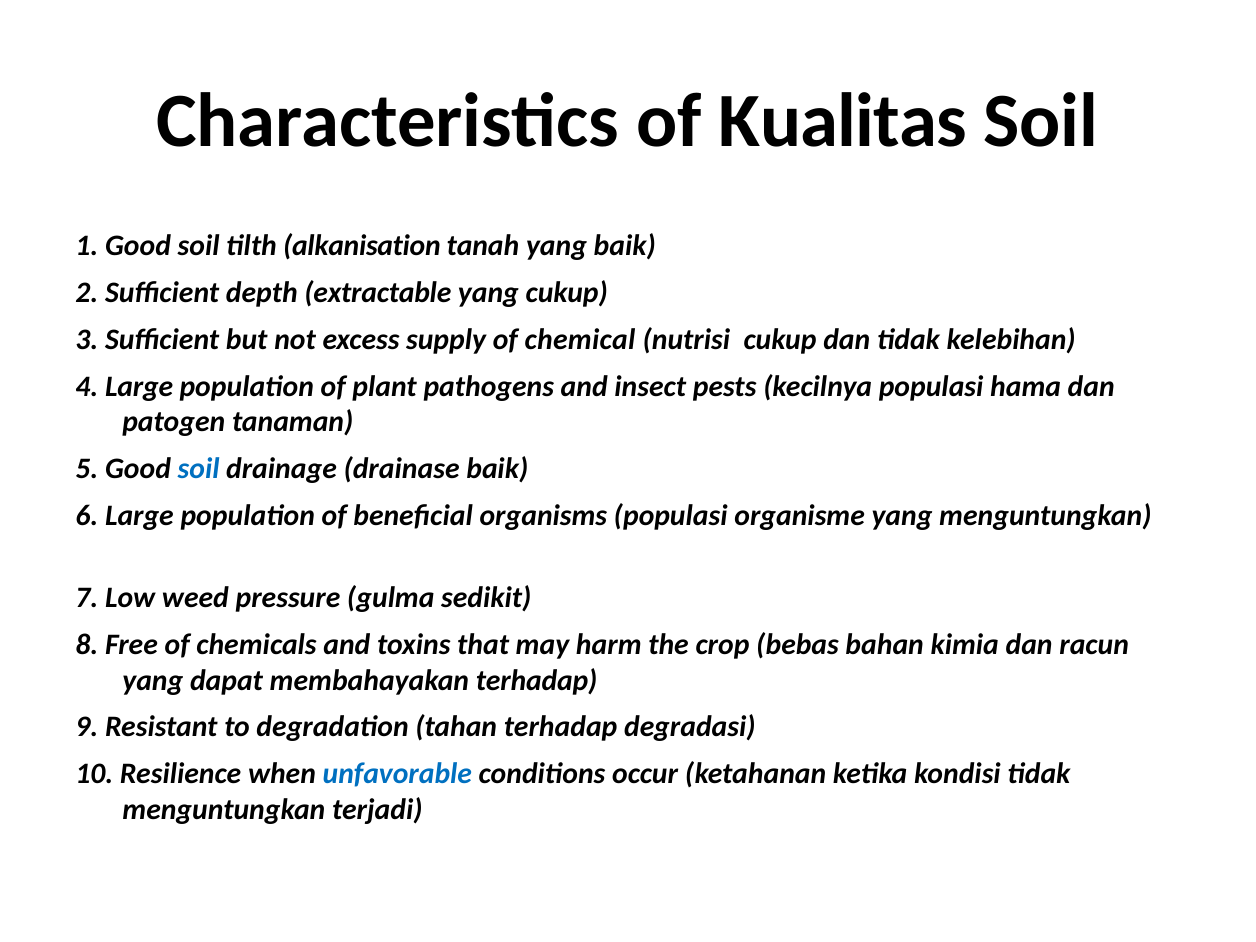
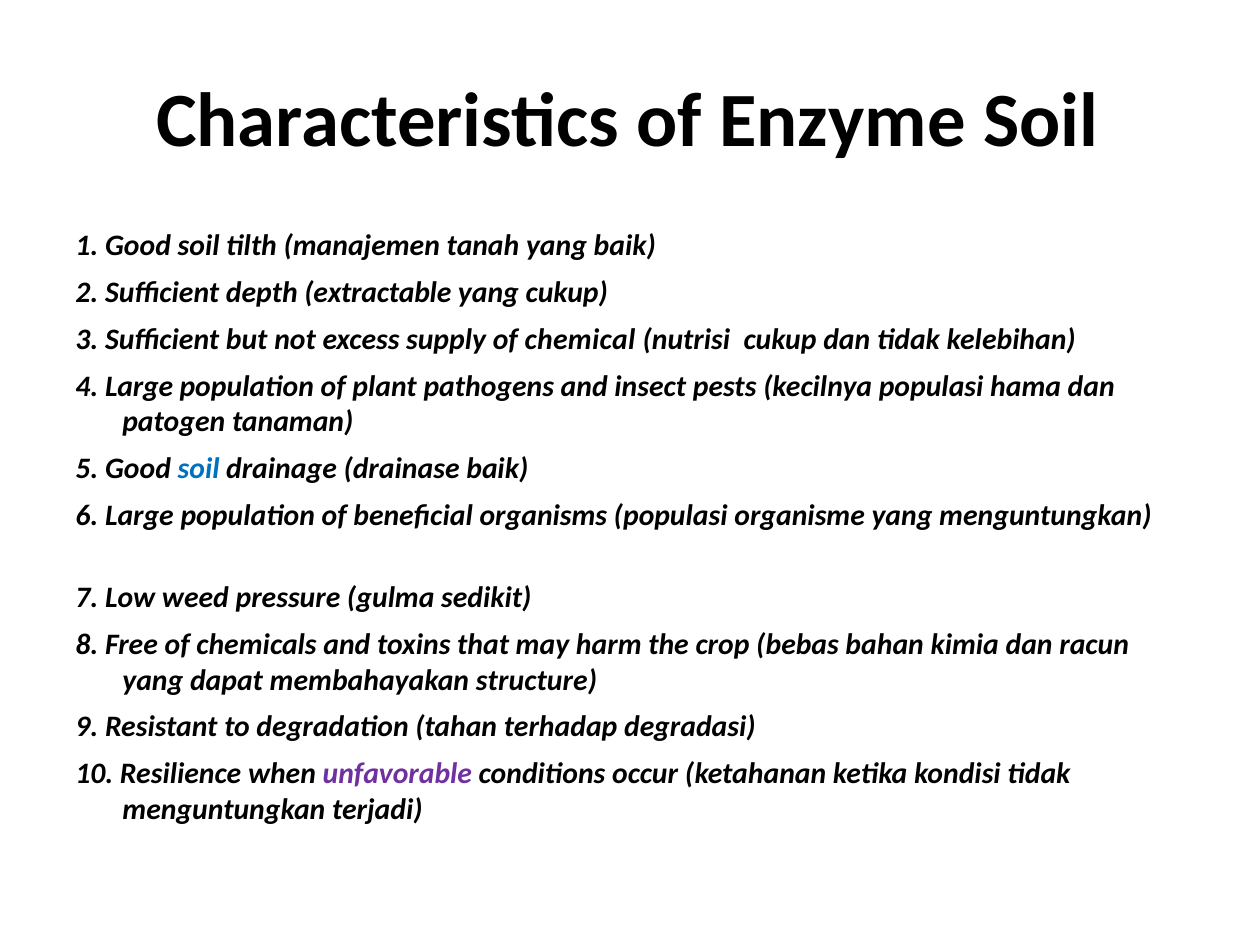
Kualitas: Kualitas -> Enzyme
alkanisation: alkanisation -> manajemen
membahayakan terhadap: terhadap -> structure
unfavorable colour: blue -> purple
